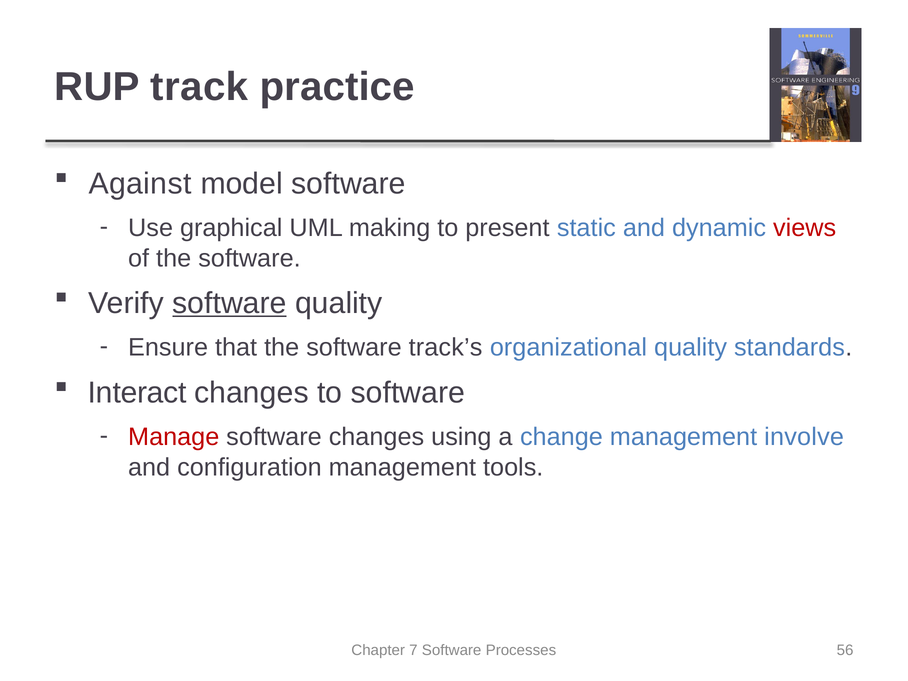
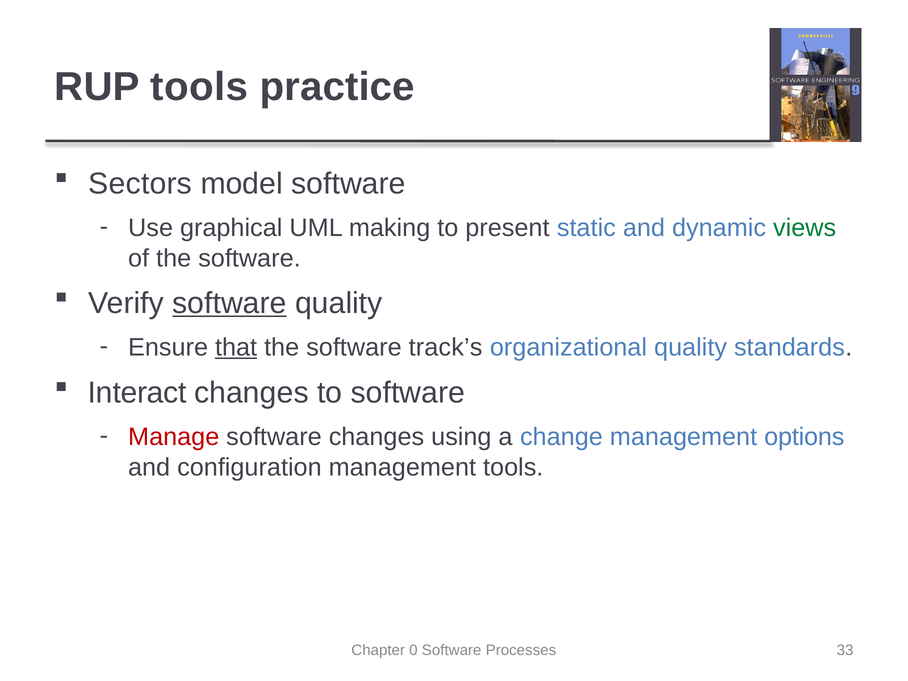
RUP track: track -> tools
Against: Against -> Sectors
views colour: red -> green
that underline: none -> present
involve: involve -> options
7: 7 -> 0
56: 56 -> 33
